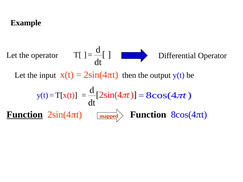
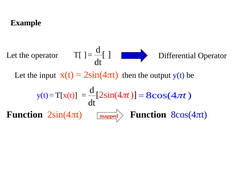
Function at (25, 115) underline: present -> none
